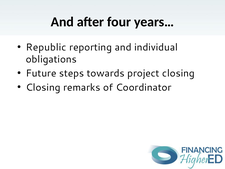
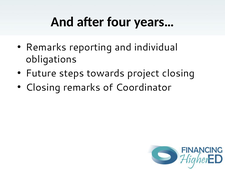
Republic at (46, 47): Republic -> Remarks
